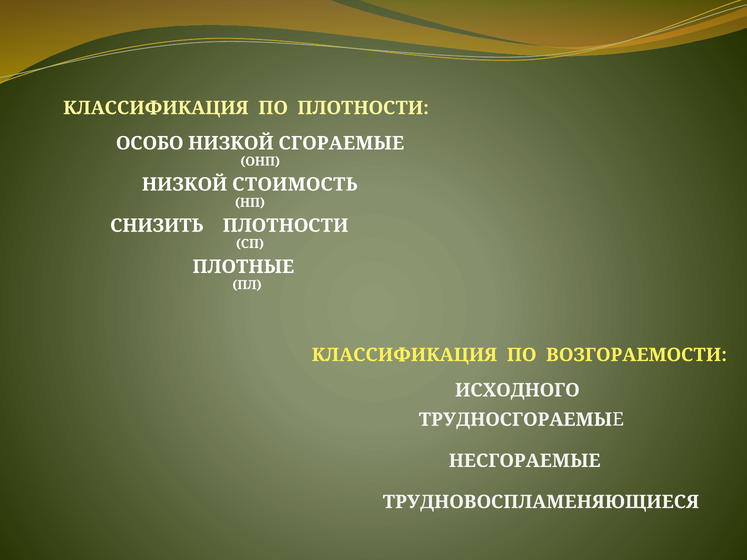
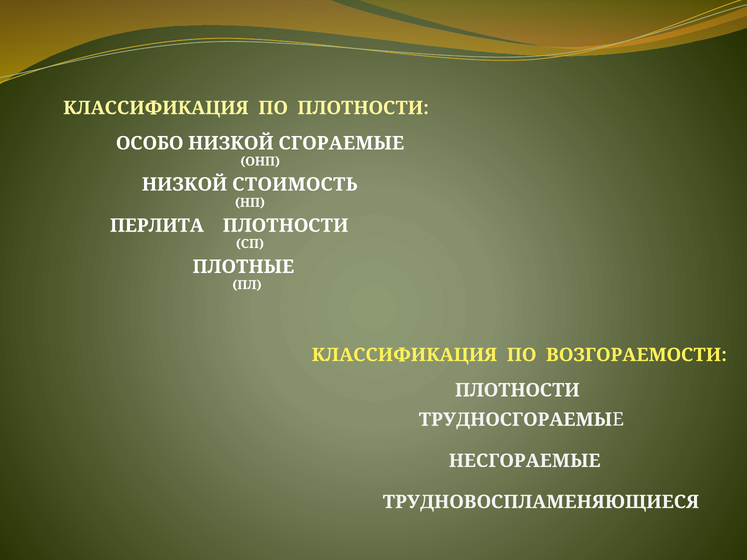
СНИЗИТЬ: СНИЗИТЬ -> ПЕРЛИТА
ИСХОДНОГО at (517, 390): ИСХОДНОГО -> ПЛОТНОСТИ
